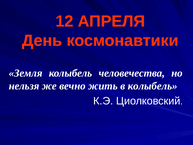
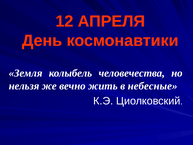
в колыбель: колыбель -> небесные
